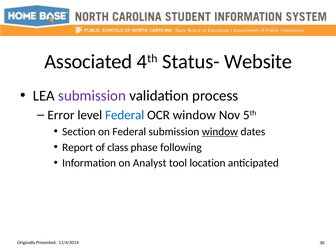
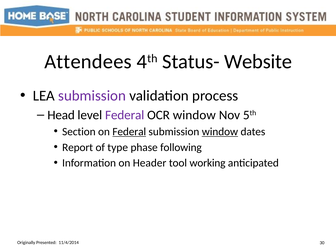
Associated: Associated -> Attendees
Error: Error -> Head
Federal at (125, 115) colour: blue -> purple
Federal at (129, 132) underline: none -> present
class: class -> type
Analyst: Analyst -> Header
location: location -> working
